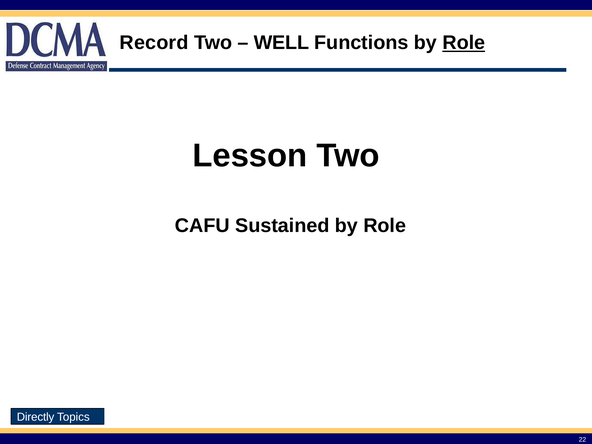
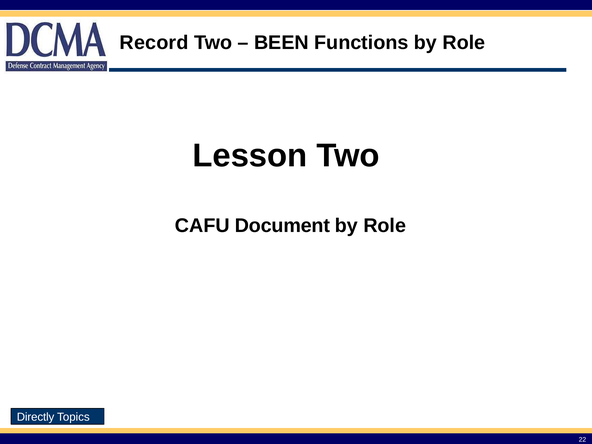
WELL: WELL -> BEEN
Role at (464, 43) underline: present -> none
Sustained: Sustained -> Document
